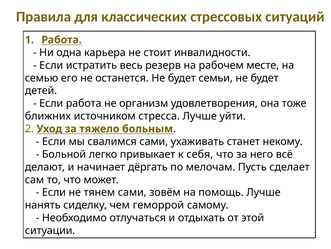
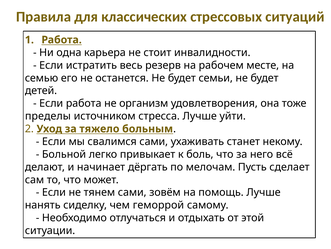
ближних: ближних -> пределы
себя: себя -> боль
